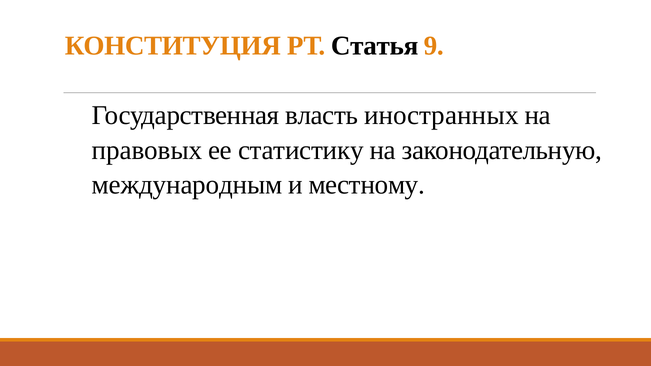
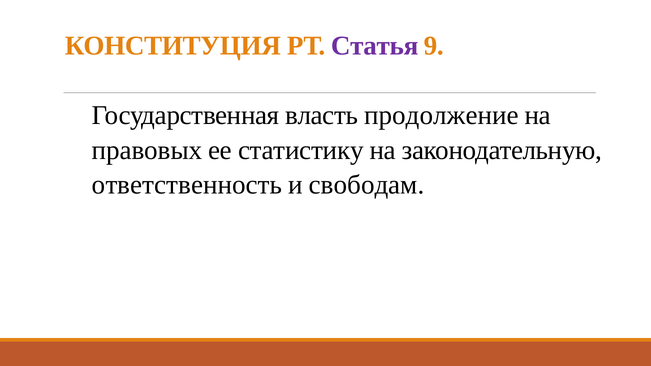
Статья colour: black -> purple
иностранных: иностранных -> продолжение
международным: международным -> ответственность
местному: местному -> свободам
